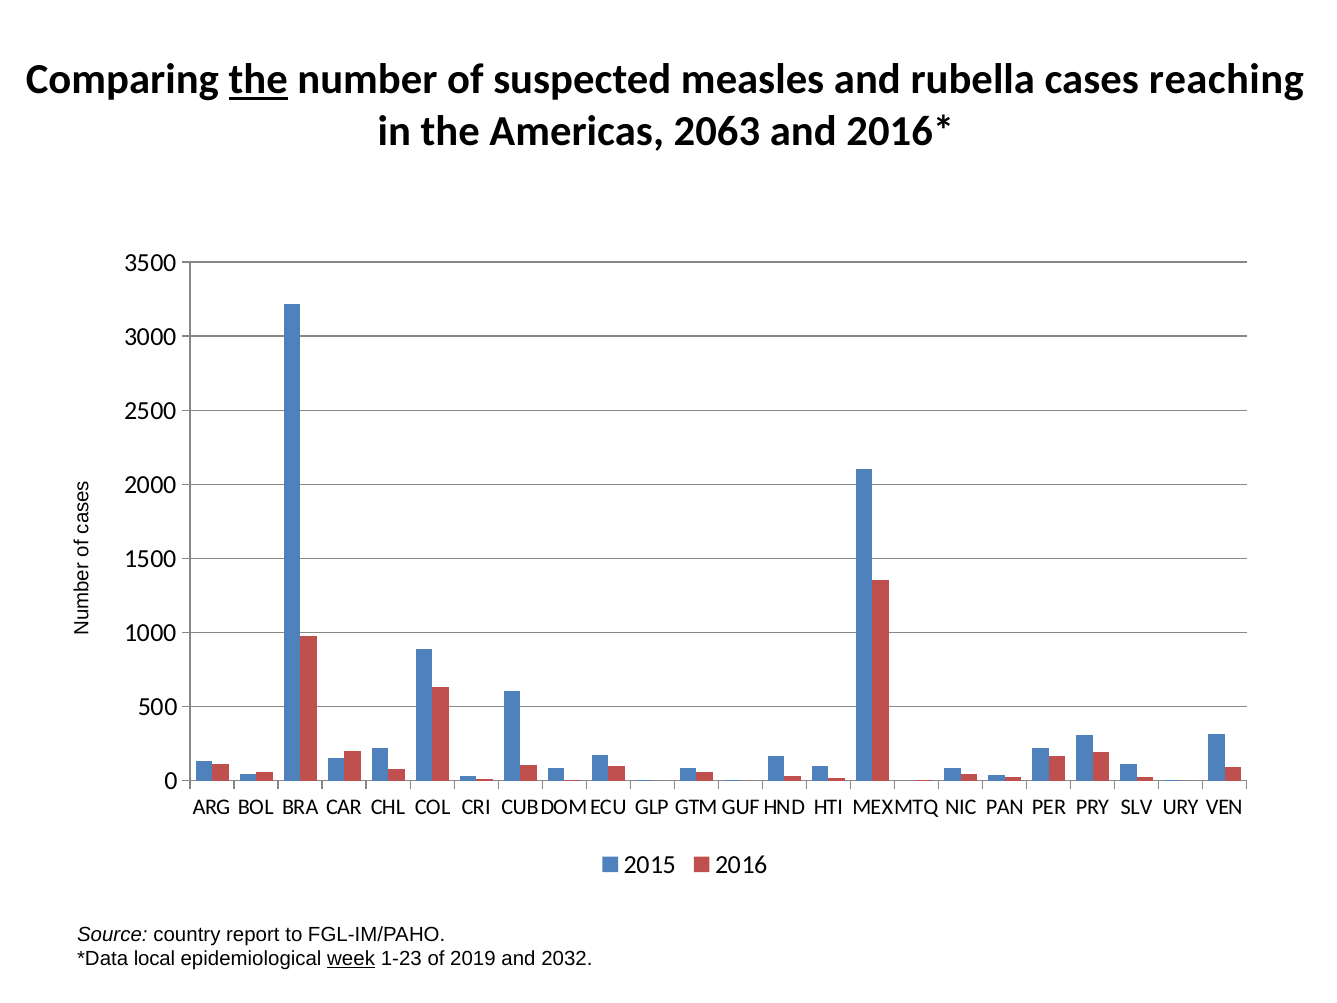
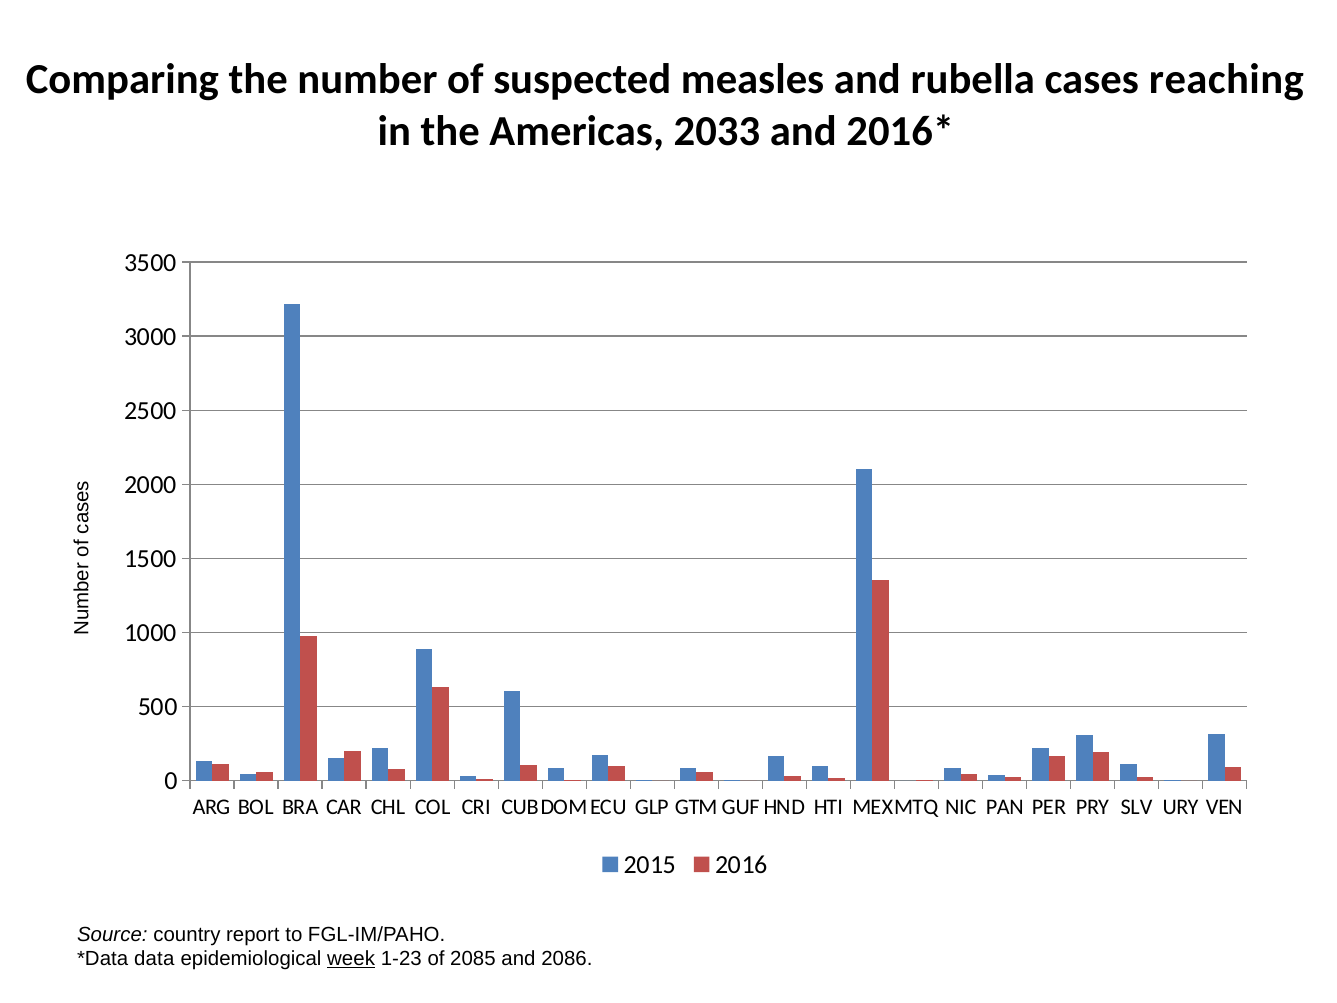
the at (258, 80) underline: present -> none
2063: 2063 -> 2033
local: local -> data
2019: 2019 -> 2085
2032: 2032 -> 2086
